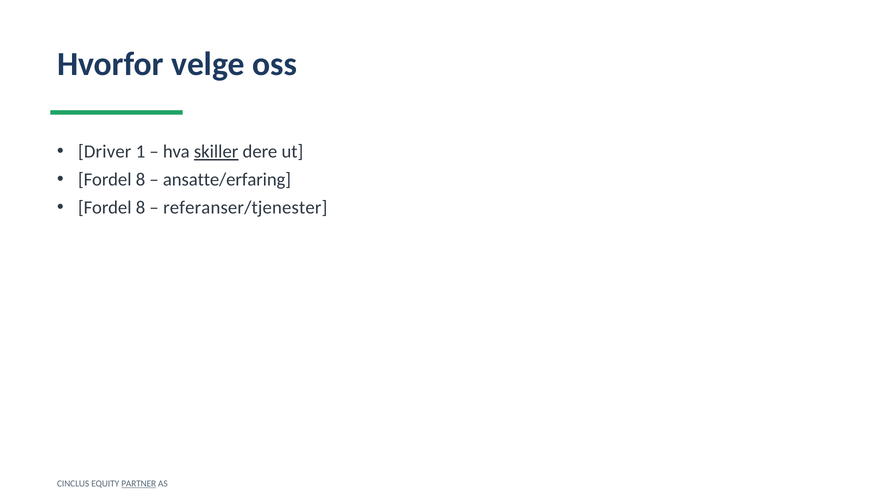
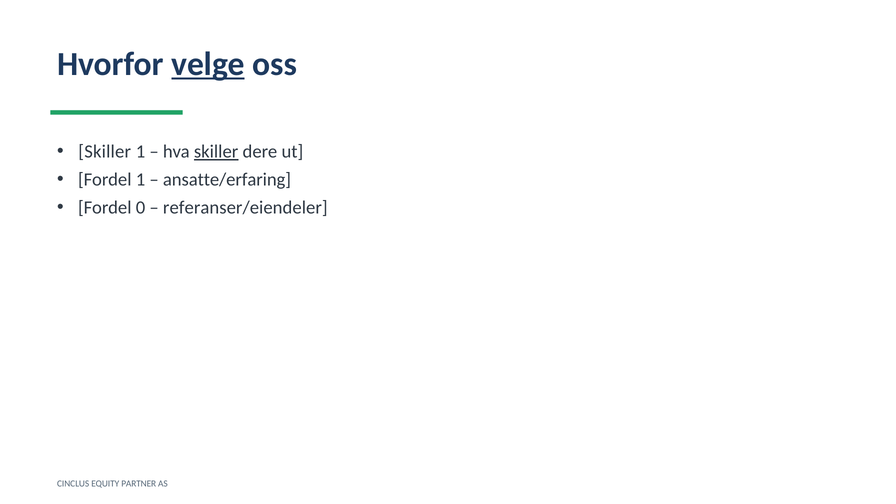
velge underline: none -> present
Driver at (105, 152): Driver -> Skiller
8 at (141, 180): 8 -> 1
8 at (141, 208): 8 -> 0
referanser/tjenester: referanser/tjenester -> referanser/eiendeler
PARTNER underline: present -> none
